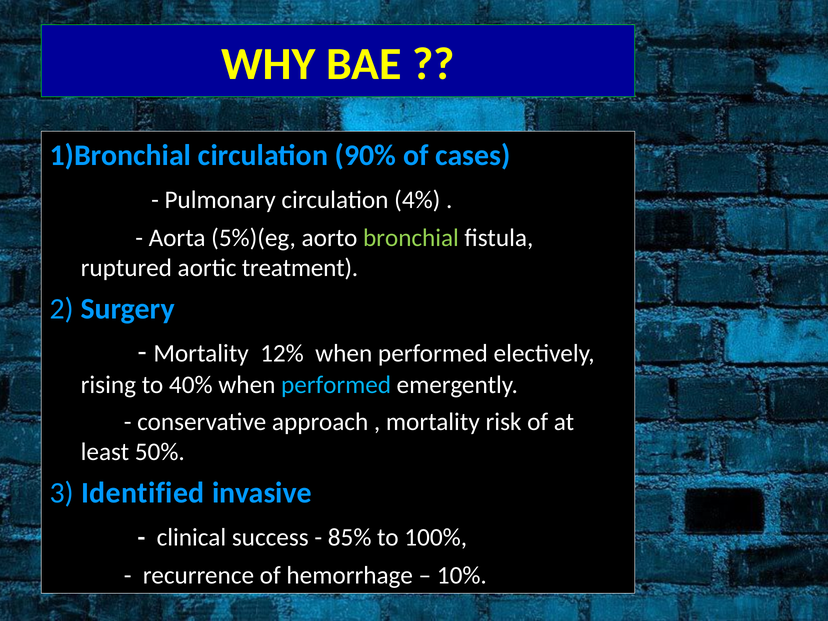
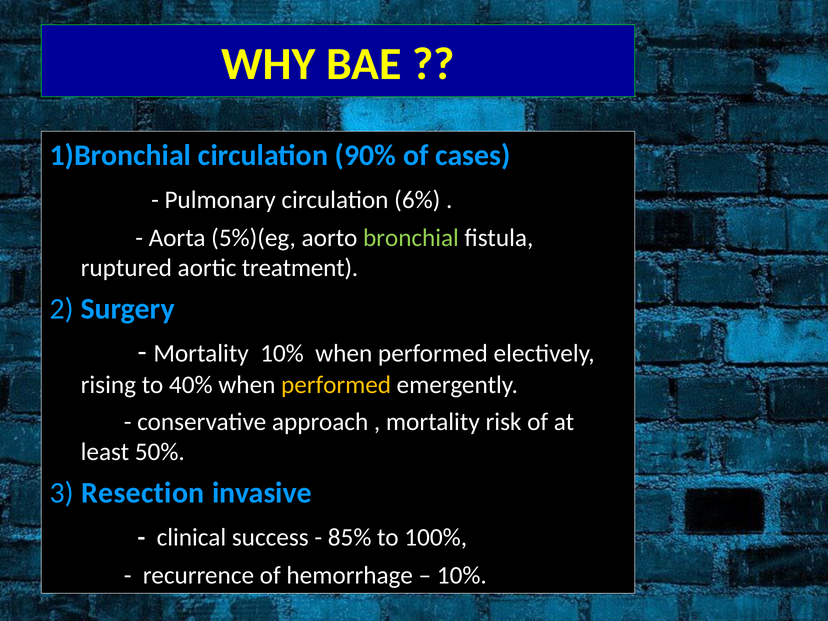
4%: 4% -> 6%
Mortality 12%: 12% -> 10%
performed at (336, 385) colour: light blue -> yellow
Identified: Identified -> Resection
